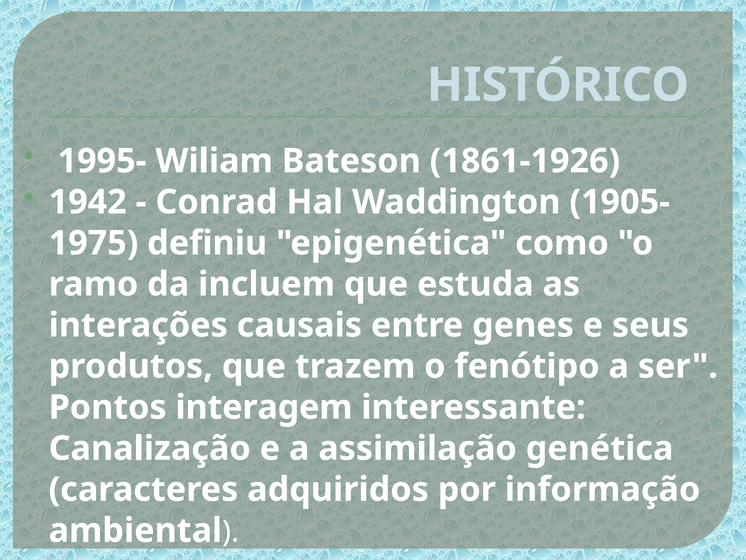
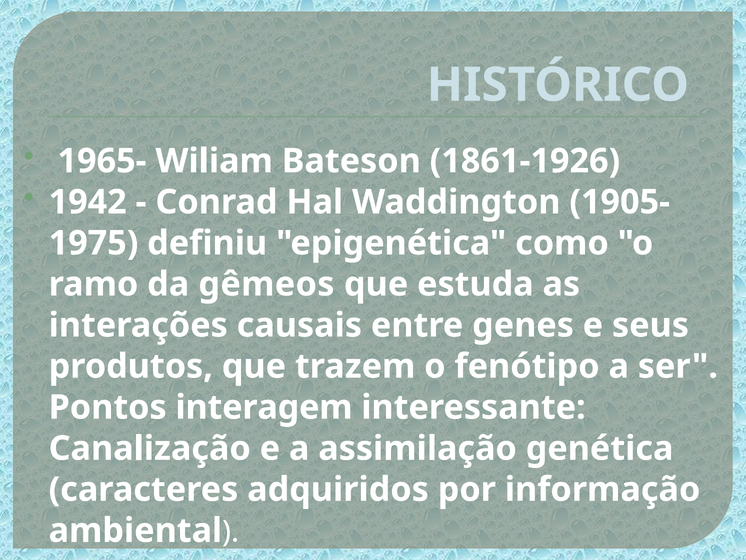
1995-: 1995- -> 1965-
incluem: incluem -> gêmeos
